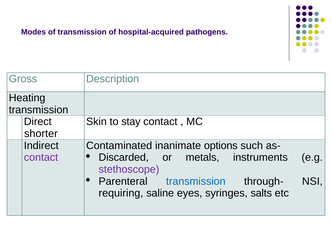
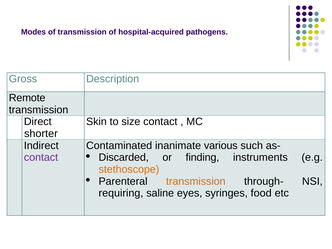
Heating: Heating -> Remote
stay: stay -> size
options: options -> various
metals: metals -> finding
stethoscope colour: purple -> orange
transmission at (196, 181) colour: blue -> orange
salts: salts -> food
